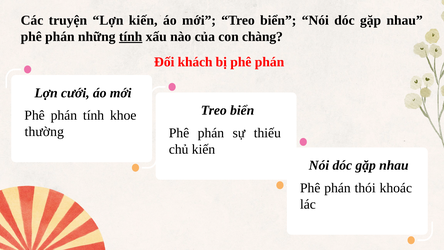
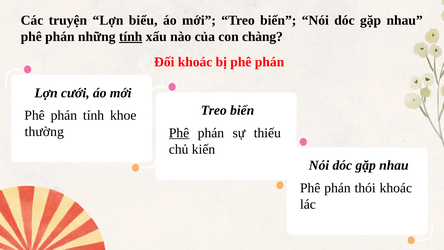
Lợn kiến: kiến -> biểu
Đối khách: khách -> khoác
Phê at (179, 133) underline: none -> present
